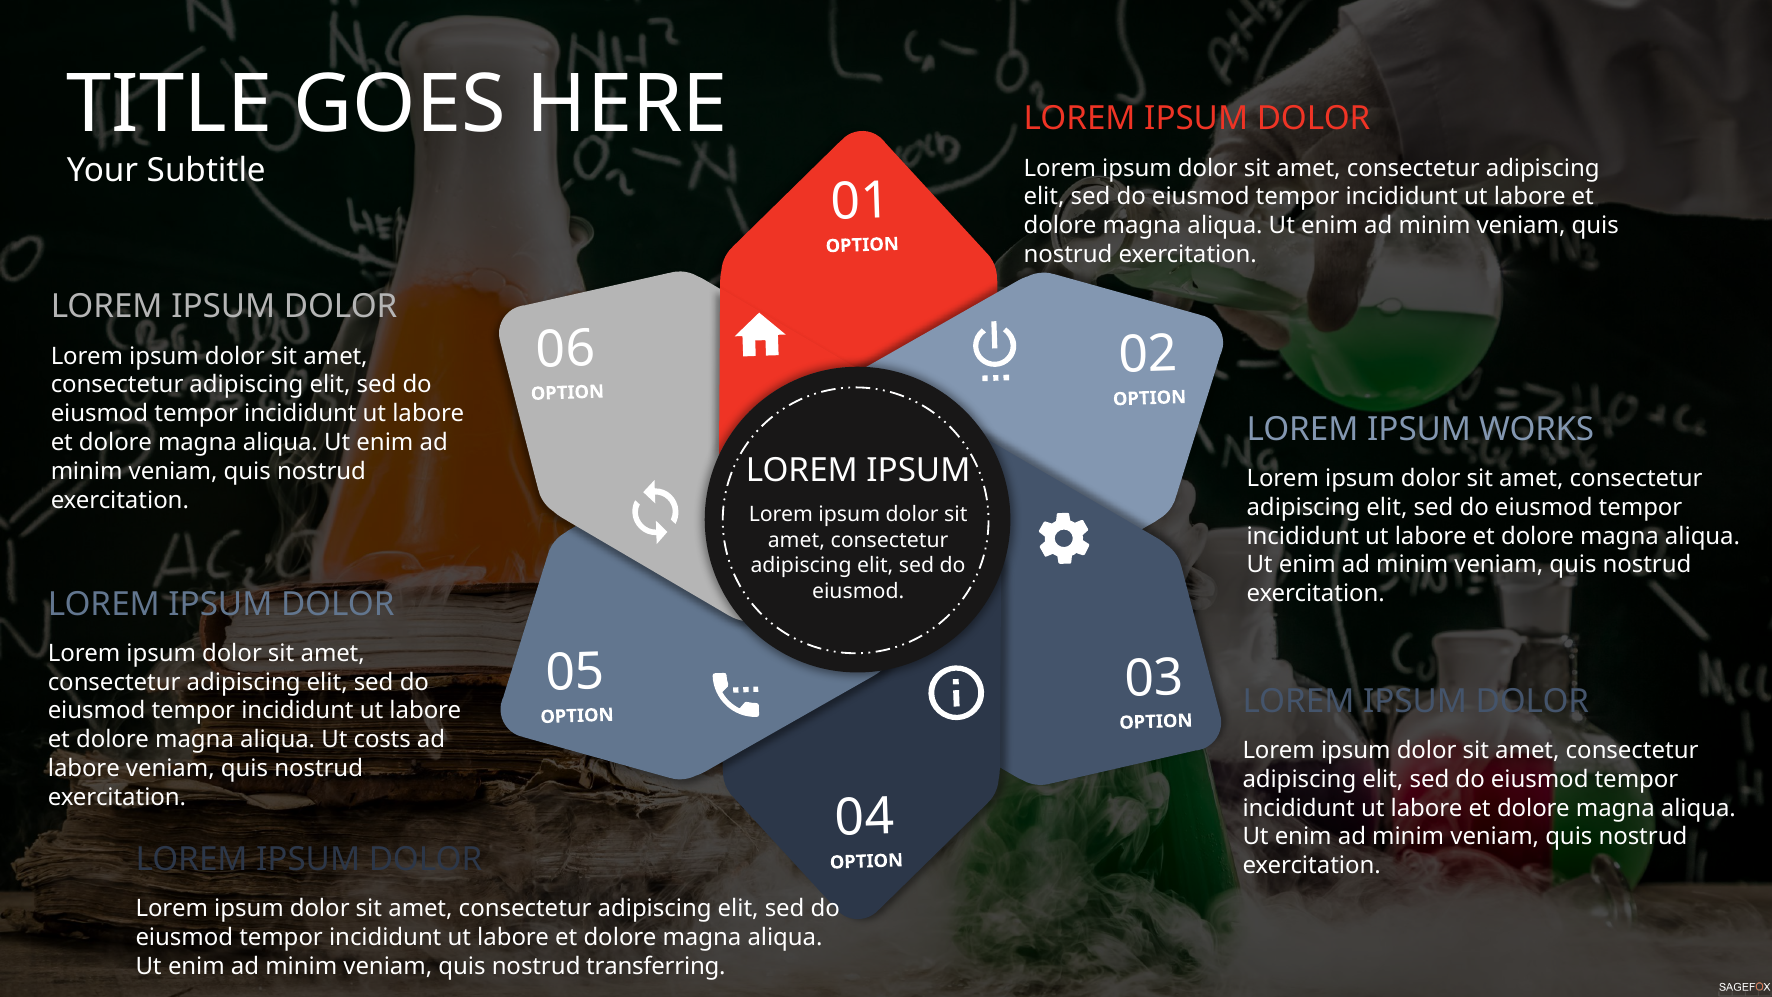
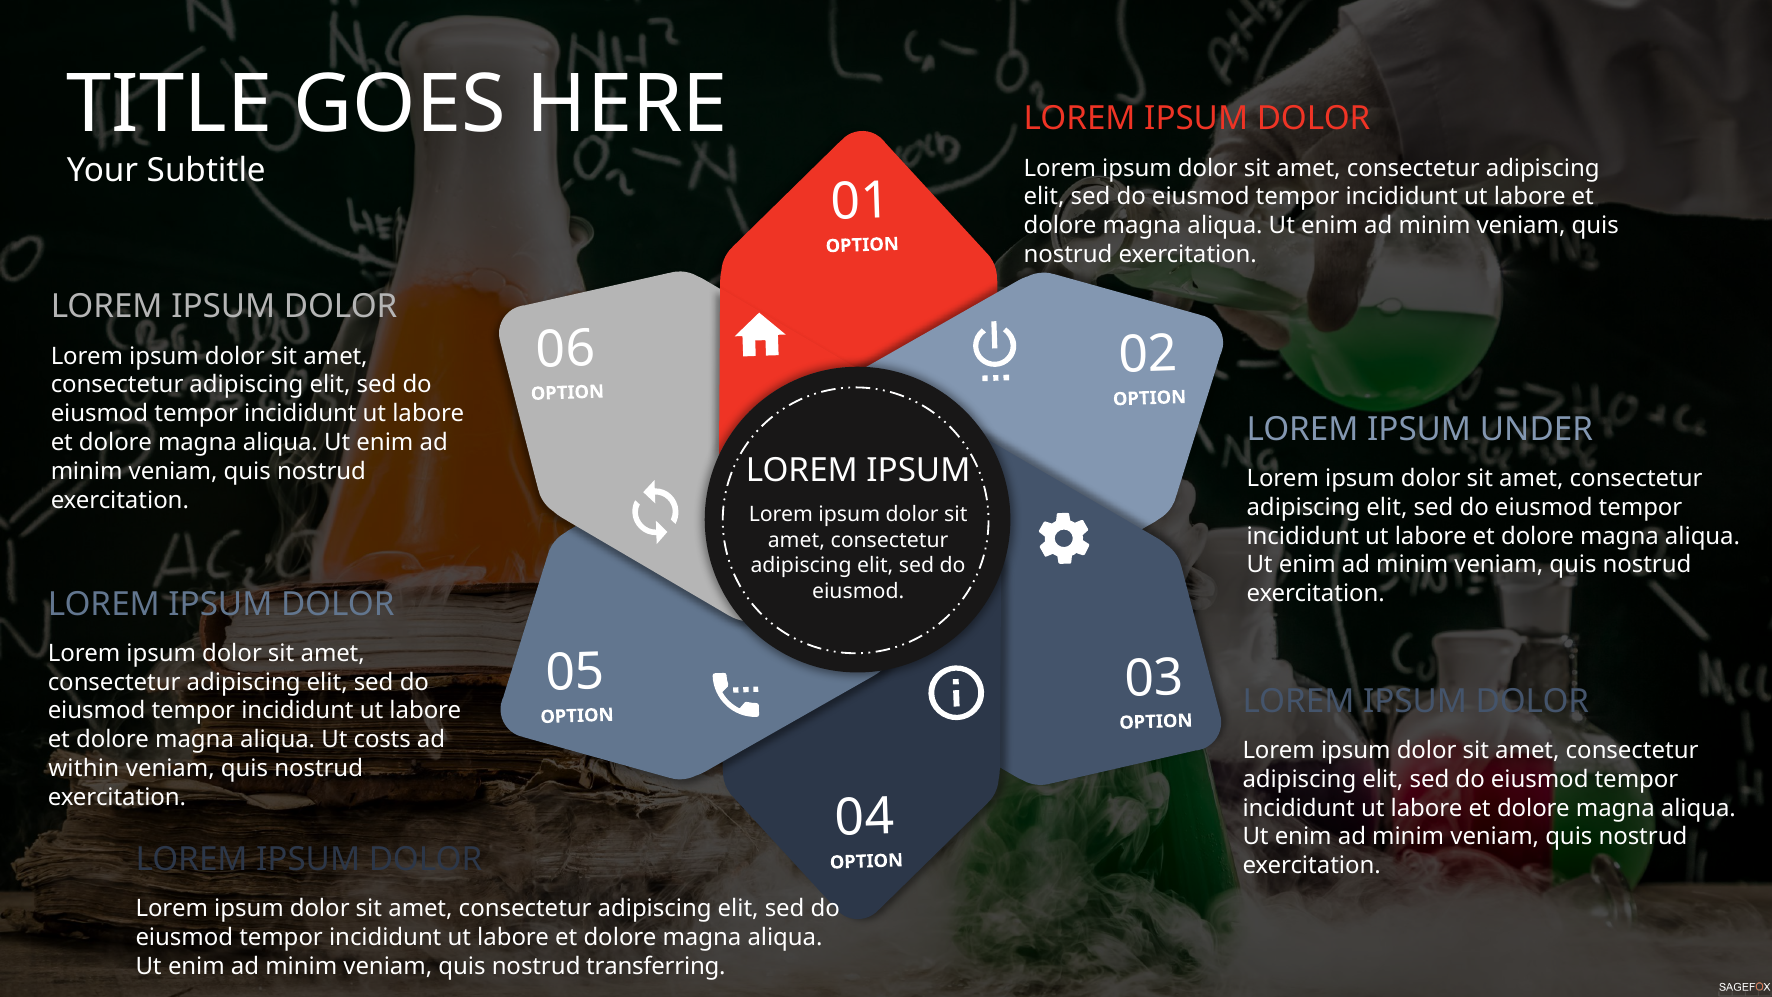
WORKS: WORKS -> UNDER
labore at (84, 768): labore -> within
